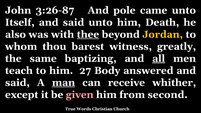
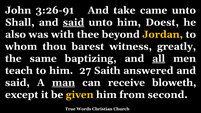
3:26-87: 3:26-87 -> 3:26-91
pole: pole -> take
Itself: Itself -> Shall
said at (73, 22) underline: none -> present
Death: Death -> Doest
thee underline: present -> none
Body: Body -> Saith
whither: whither -> bloweth
given colour: pink -> yellow
